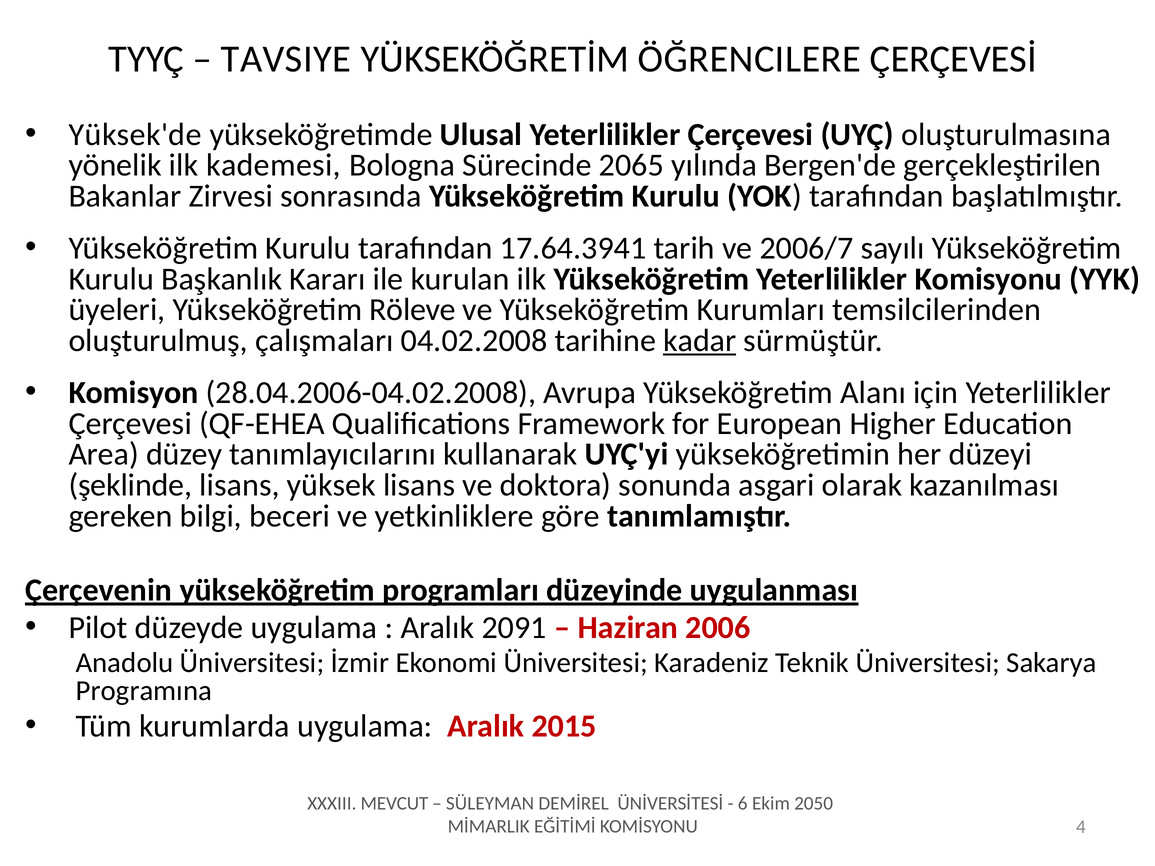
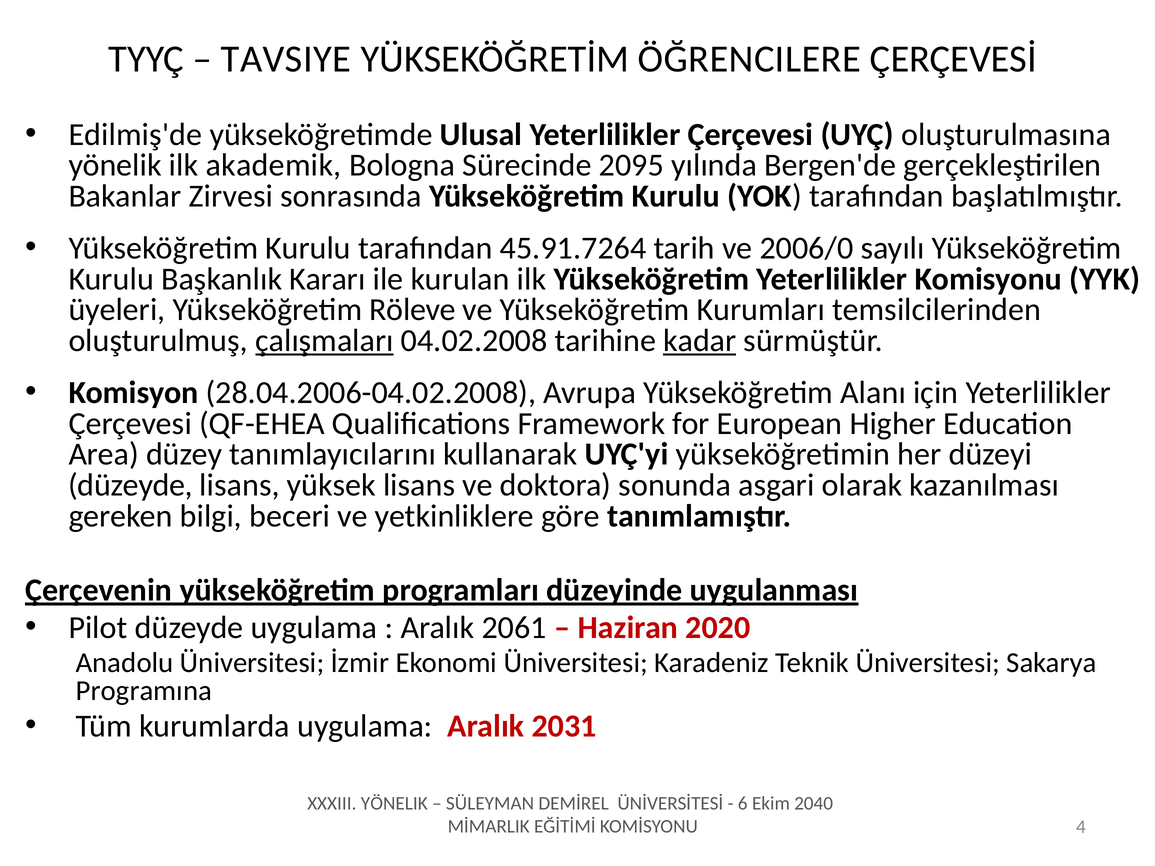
Yüksek'de: Yüksek'de -> Edilmiş'de
kademesi: kademesi -> akademik
2065: 2065 -> 2095
17.64.3941: 17.64.3941 -> 45.91.7264
2006/7: 2006/7 -> 2006/0
çalışmaları underline: none -> present
şeklinde at (130, 485): şeklinde -> düzeyde
2091: 2091 -> 2061
2006: 2006 -> 2020
2015: 2015 -> 2031
XXXIII MEVCUT: MEVCUT -> YÖNELIK
2050: 2050 -> 2040
